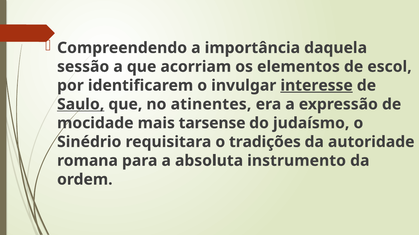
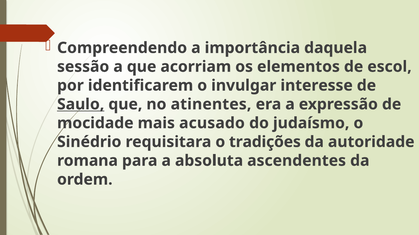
interesse underline: present -> none
tarsense: tarsense -> acusado
instrumento: instrumento -> ascendentes
